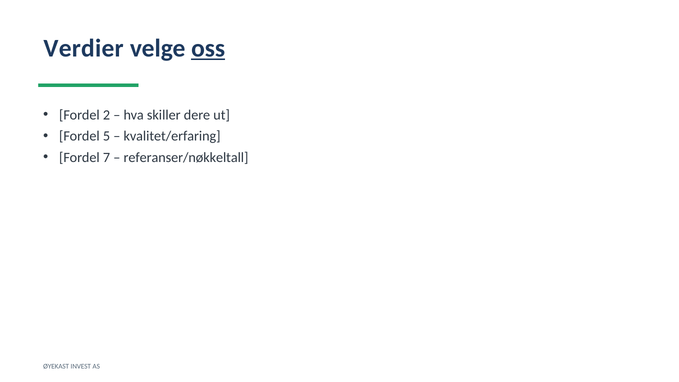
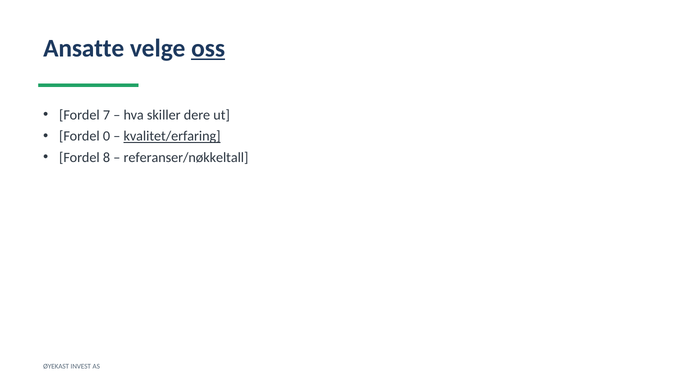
Verdier: Verdier -> Ansatte
2: 2 -> 7
5: 5 -> 0
kvalitet/erfaring underline: none -> present
7: 7 -> 8
